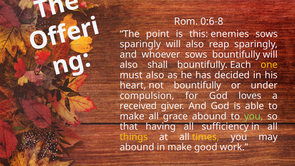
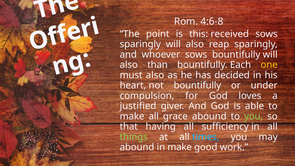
0:6-8: 0:6-8 -> 4:6-8
enemies: enemies -> received
shall: shall -> than
received: received -> justified
things colour: yellow -> light green
times colour: yellow -> light blue
